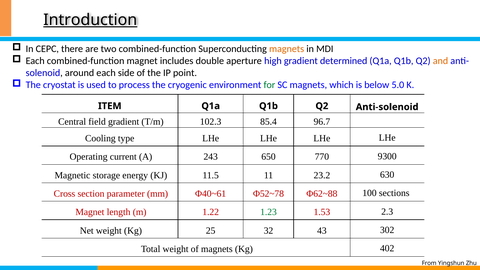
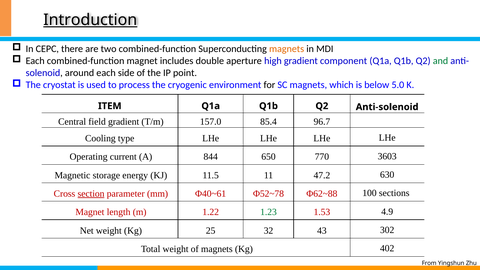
determined: determined -> component
and colour: orange -> green
for colour: green -> black
102.3: 102.3 -> 157.0
243: 243 -> 844
9300: 9300 -> 3603
23.2: 23.2 -> 47.2
section underline: none -> present
2.3: 2.3 -> 4.9
